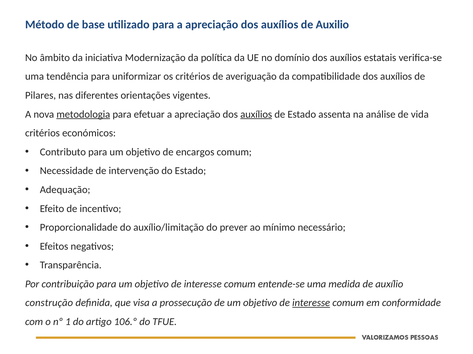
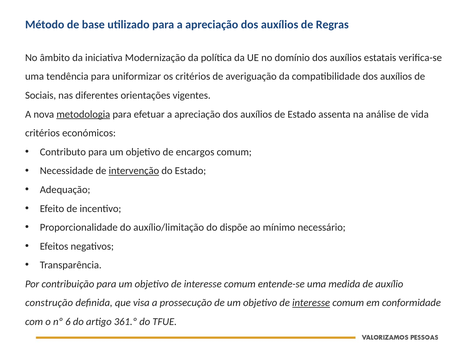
Auxilio: Auxilio -> Regras
Pilares: Pilares -> Sociais
auxílios at (256, 114) underline: present -> none
intervenção underline: none -> present
prever: prever -> dispõe
1: 1 -> 6
106.º: 106.º -> 361.º
